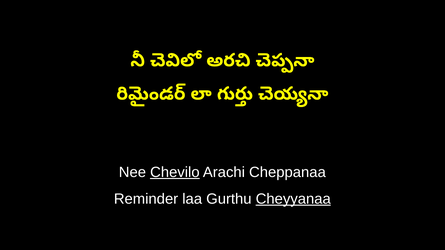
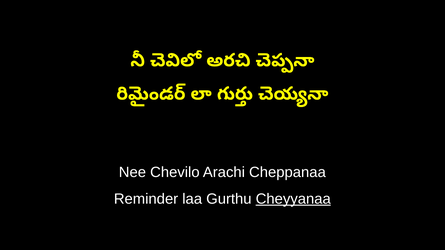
Chevilo underline: present -> none
